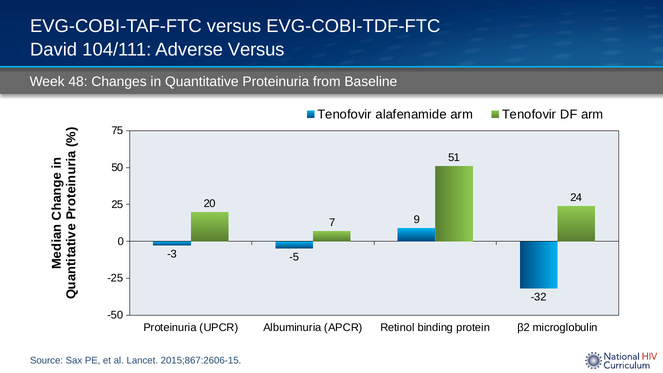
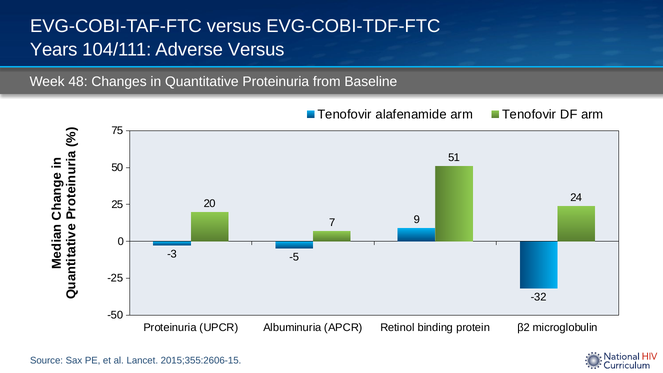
David: David -> Years
2015;867:2606-15: 2015;867:2606-15 -> 2015;355:2606-15
